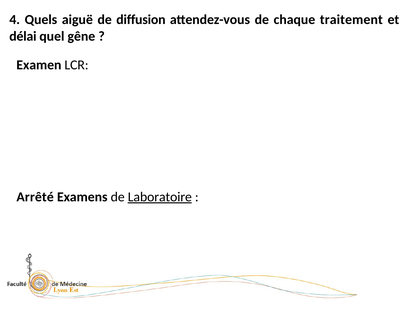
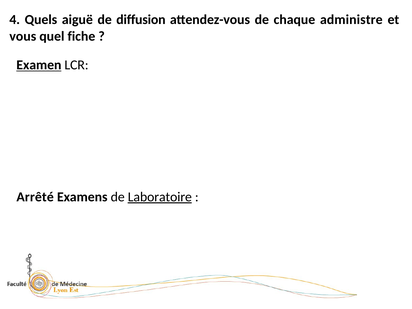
traitement: traitement -> administre
délai: délai -> vous
gêne: gêne -> fiche
Examen underline: none -> present
